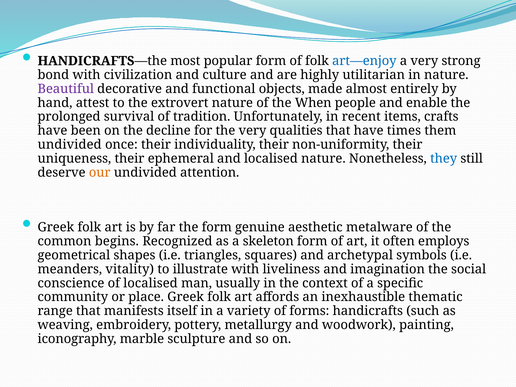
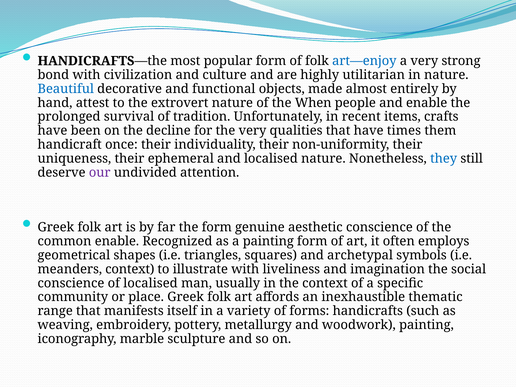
Beautiful colour: purple -> blue
undivided at (70, 145): undivided -> handicraft
our colour: orange -> purple
aesthetic metalware: metalware -> conscience
common begins: begins -> enable
a skeleton: skeleton -> painting
meanders vitality: vitality -> context
